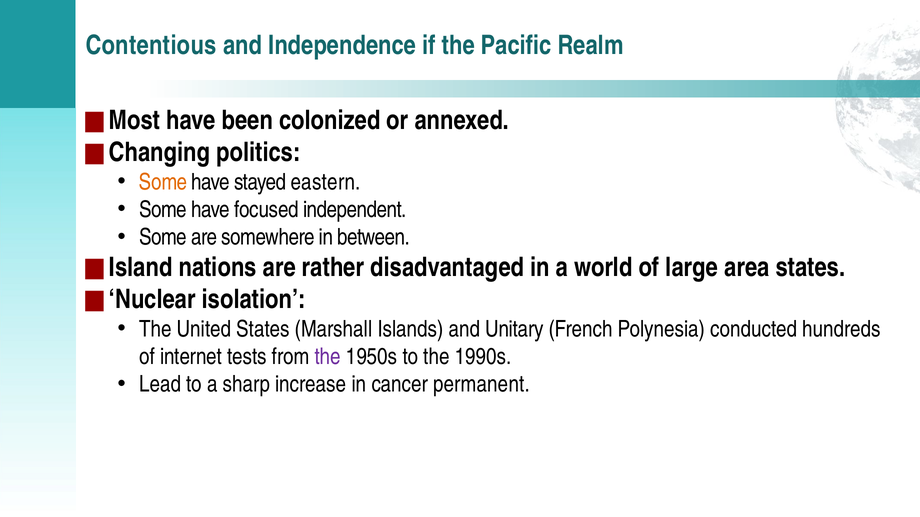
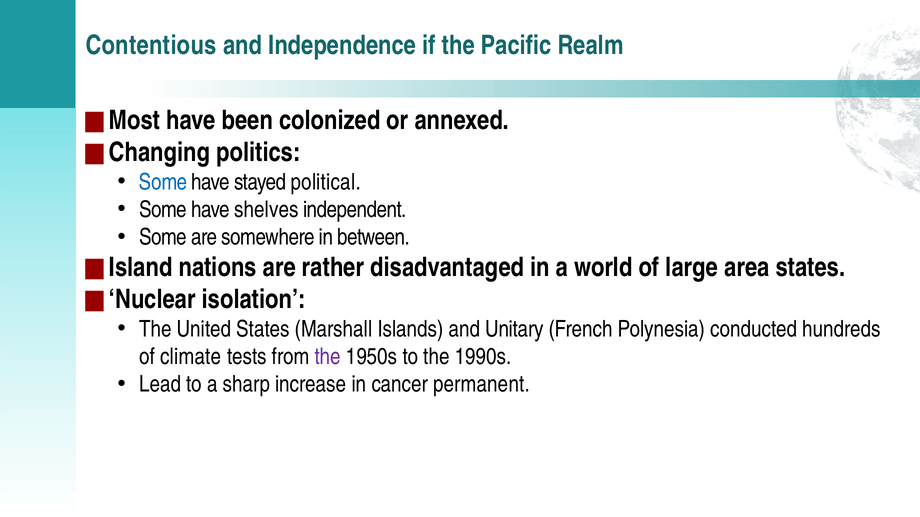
Some at (163, 182) colour: orange -> blue
eastern: eastern -> political
focused: focused -> shelves
internet: internet -> climate
